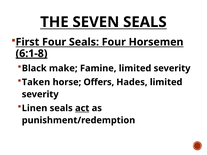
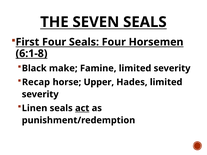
6:1-8 underline: present -> none
Taken: Taken -> Recap
Offers: Offers -> Upper
